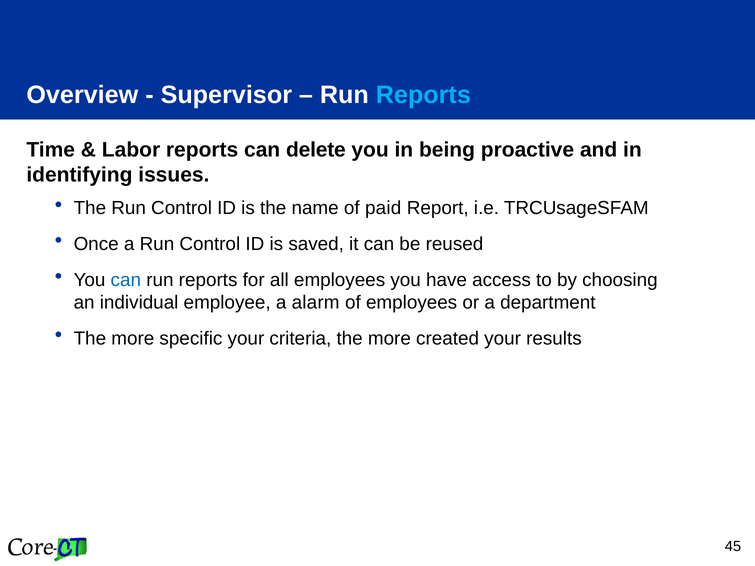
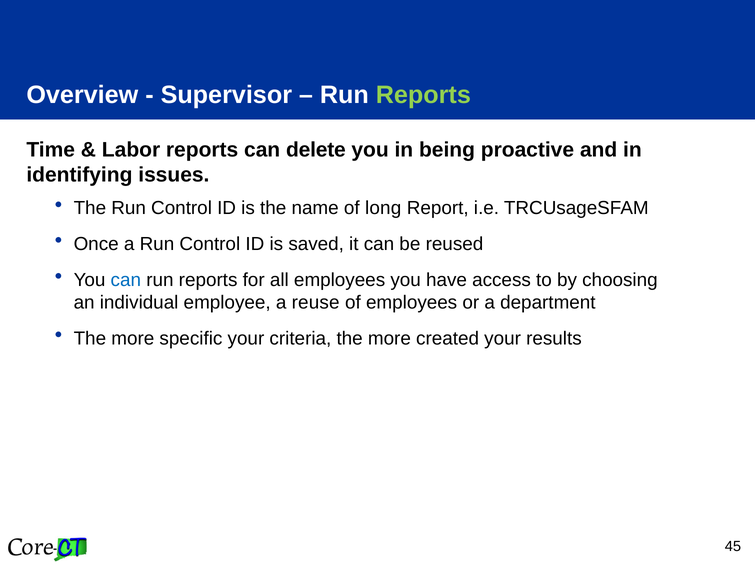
Reports at (423, 95) colour: light blue -> light green
paid: paid -> long
alarm: alarm -> reuse
